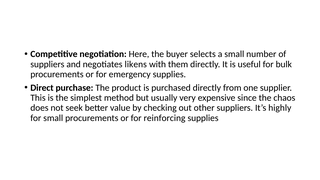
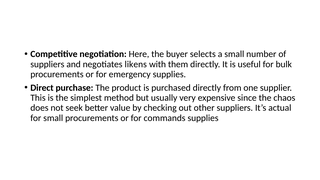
highly: highly -> actual
reinforcing: reinforcing -> commands
